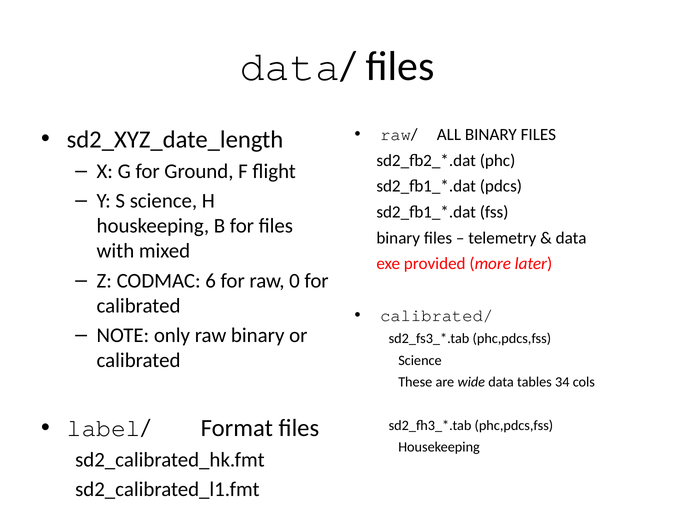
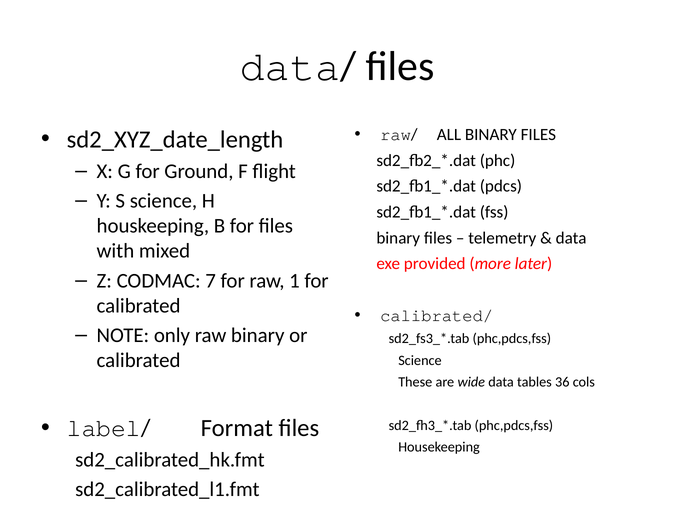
6: 6 -> 7
0: 0 -> 1
34: 34 -> 36
